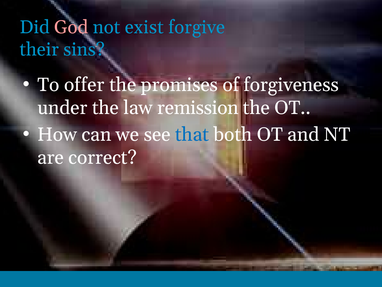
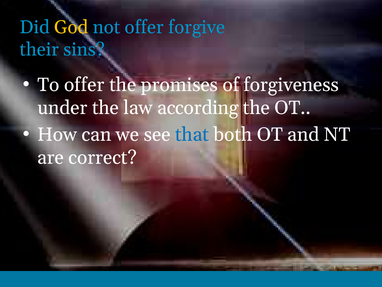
God colour: pink -> yellow
not exist: exist -> offer
remission: remission -> according
